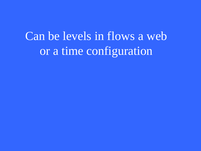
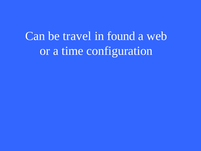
levels: levels -> travel
flows: flows -> found
